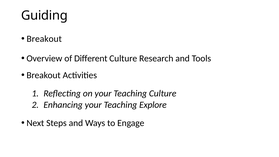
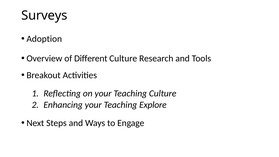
Guiding: Guiding -> Surveys
Breakout at (44, 39): Breakout -> Adoption
